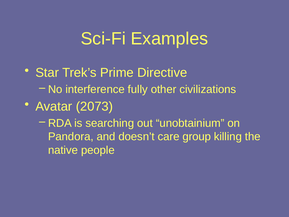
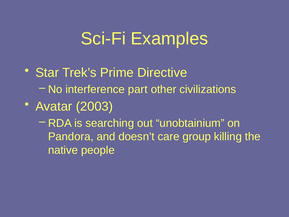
fully: fully -> part
2073: 2073 -> 2003
